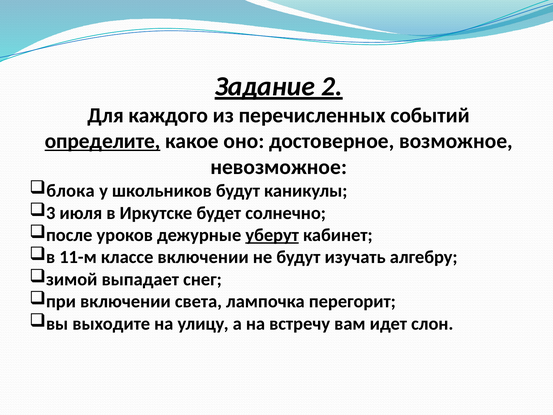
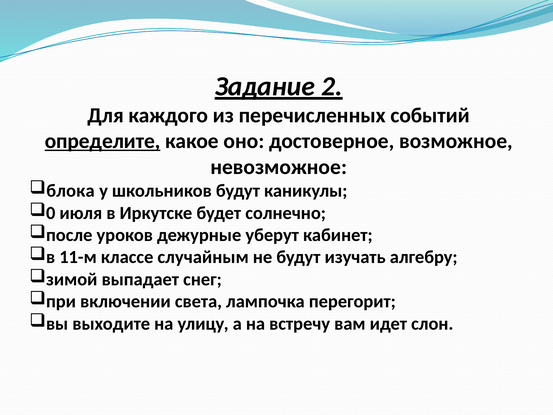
3: 3 -> 0
уберут underline: present -> none
классе включении: включении -> случайным
